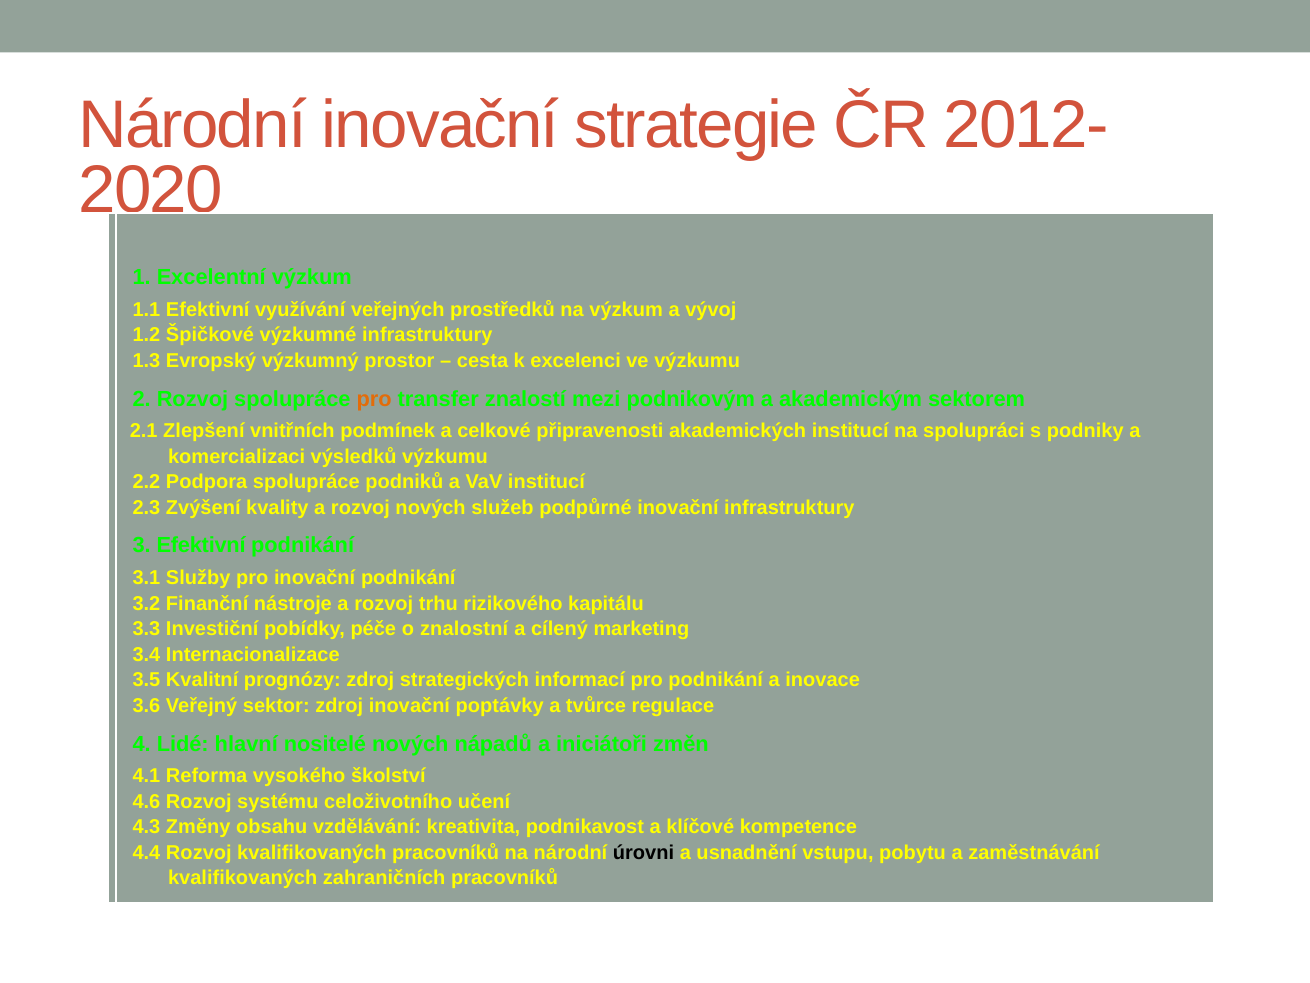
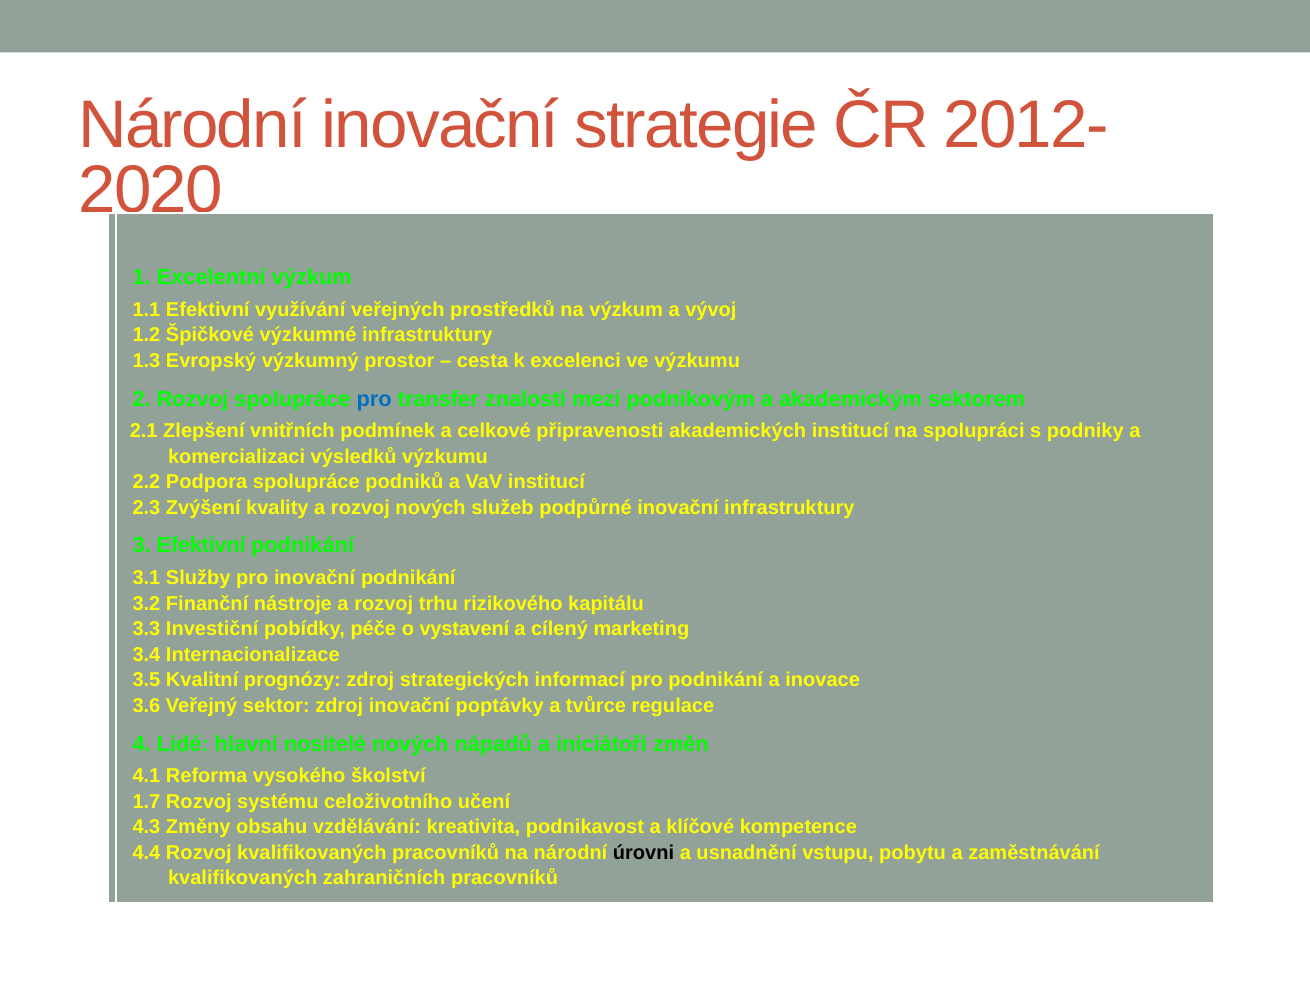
pro at (374, 399) colour: orange -> blue
znalostní: znalostní -> vystavení
4.6: 4.6 -> 1.7
